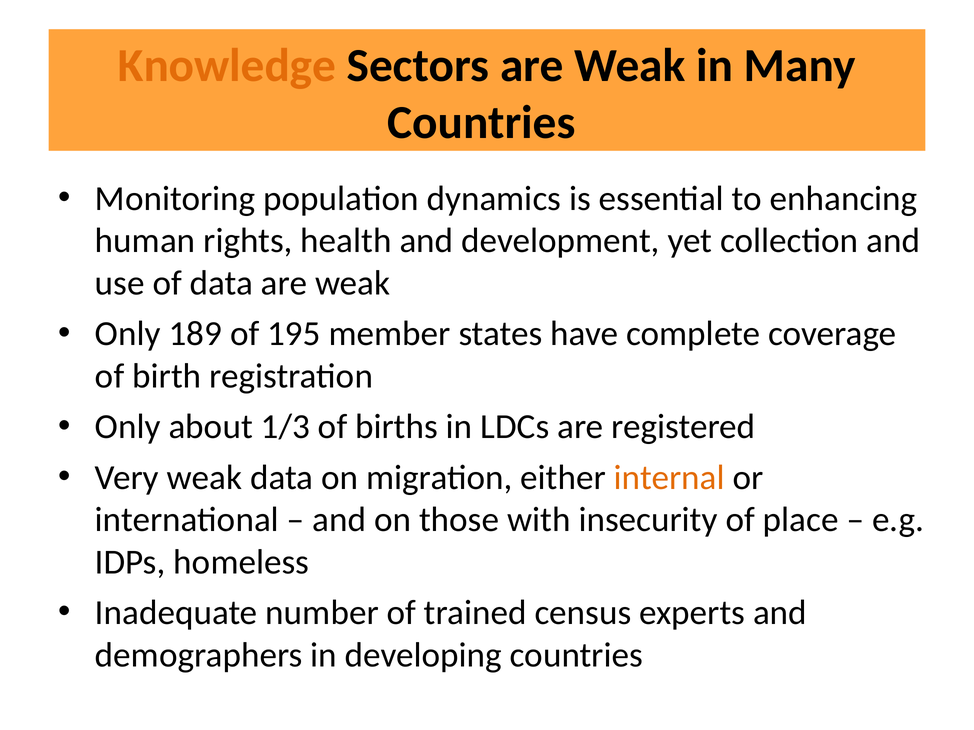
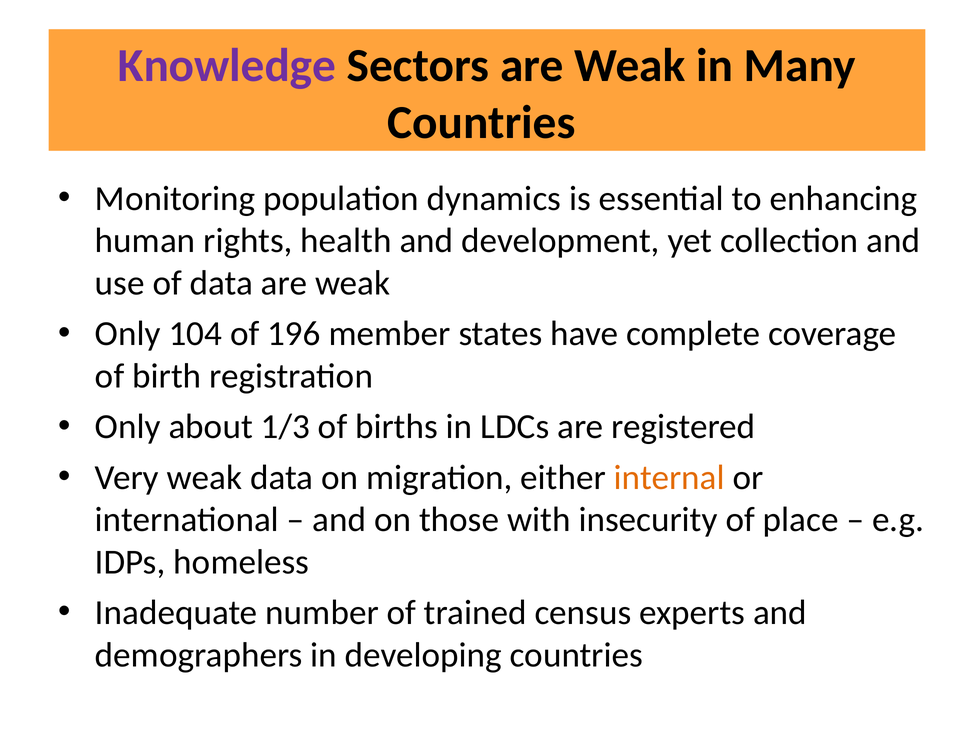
Knowledge colour: orange -> purple
189: 189 -> 104
195: 195 -> 196
